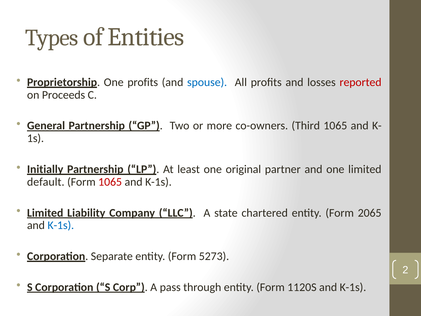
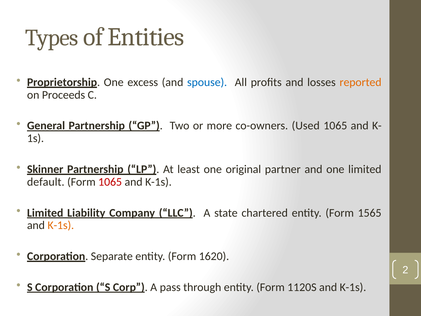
One profits: profits -> excess
reported colour: red -> orange
Third: Third -> Used
Initially: Initially -> Skinner
2065: 2065 -> 1565
K-1s at (61, 225) colour: blue -> orange
5273: 5273 -> 1620
